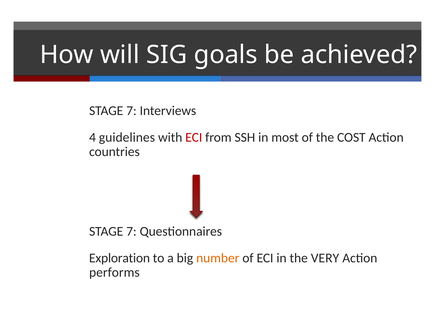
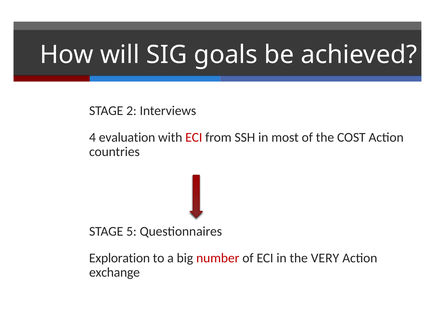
7 at (131, 111): 7 -> 2
guidelines: guidelines -> evaluation
7 at (131, 232): 7 -> 5
number colour: orange -> red
performs: performs -> exchange
